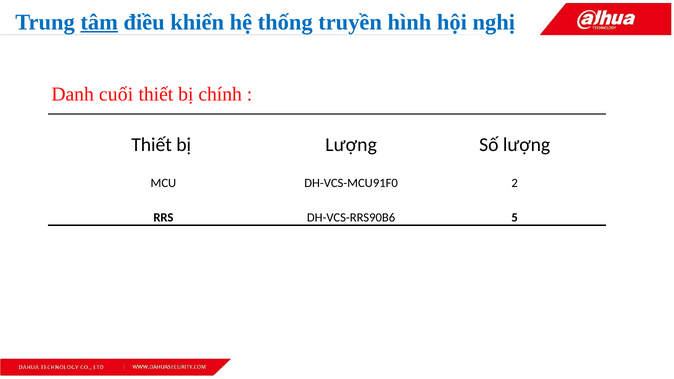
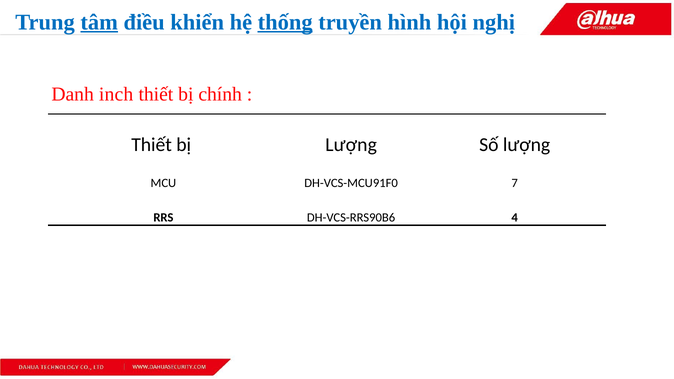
thống underline: none -> present
cuối: cuối -> inch
2: 2 -> 7
5: 5 -> 4
